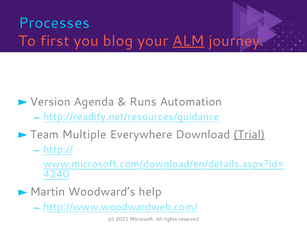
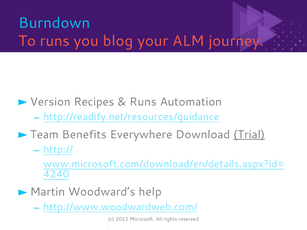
Processes: Processes -> Burndown
To first: first -> runs
ALM underline: present -> none
Agenda: Agenda -> Recipes
Multiple: Multiple -> Benefits
